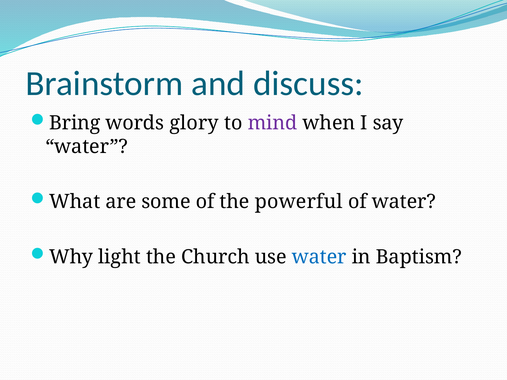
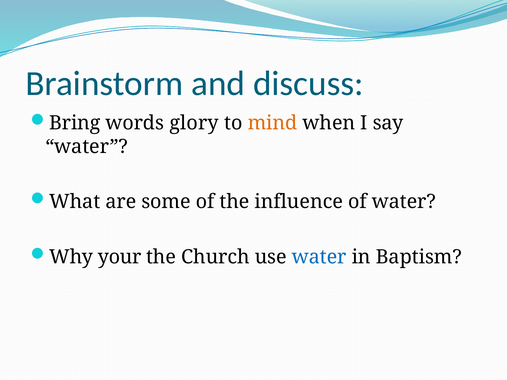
mind colour: purple -> orange
powerful: powerful -> influence
light: light -> your
